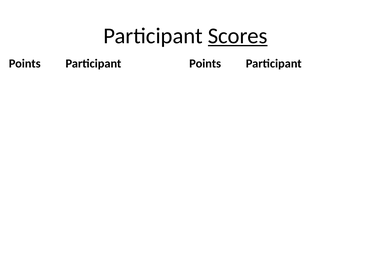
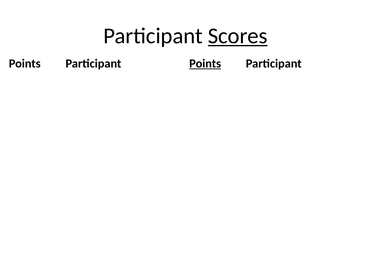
Points at (205, 64) underline: none -> present
